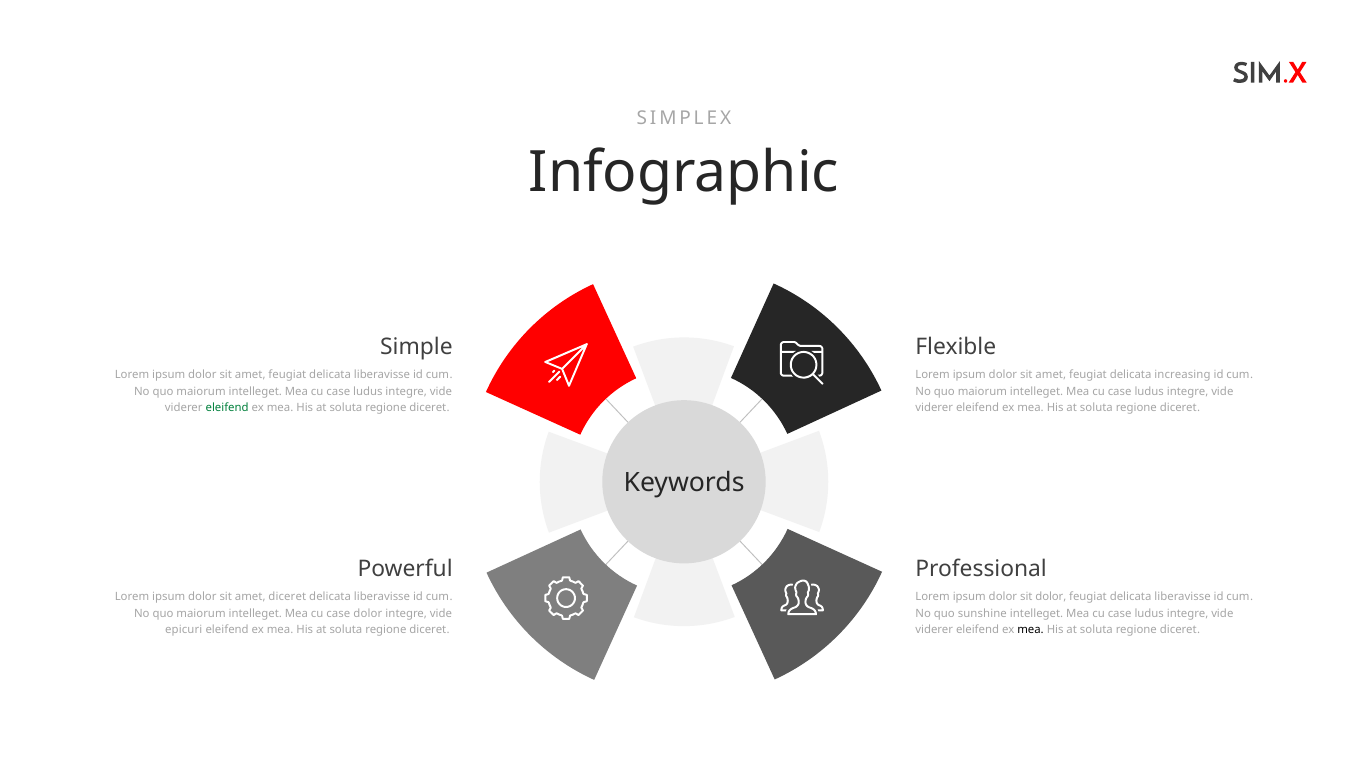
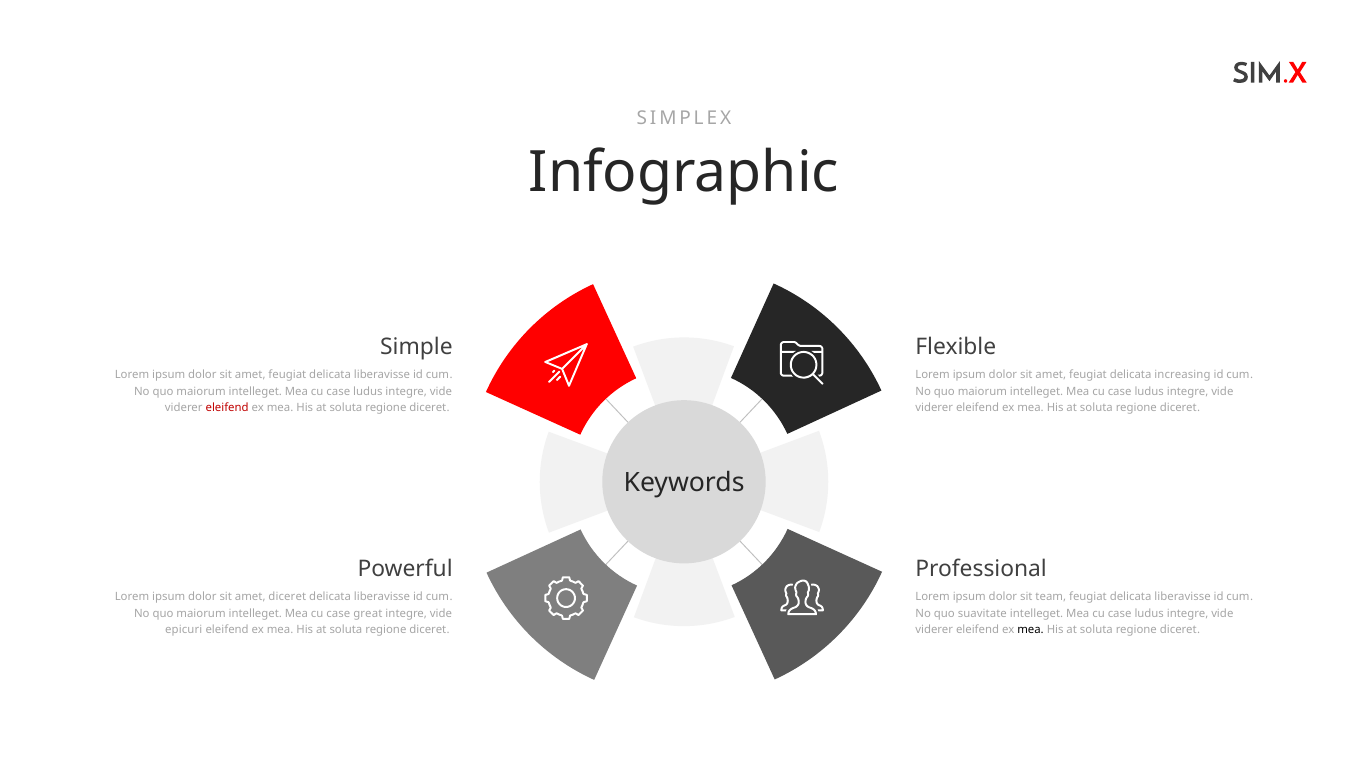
eleifend at (227, 408) colour: green -> red
sit dolor: dolor -> team
case dolor: dolor -> great
sunshine: sunshine -> suavitate
